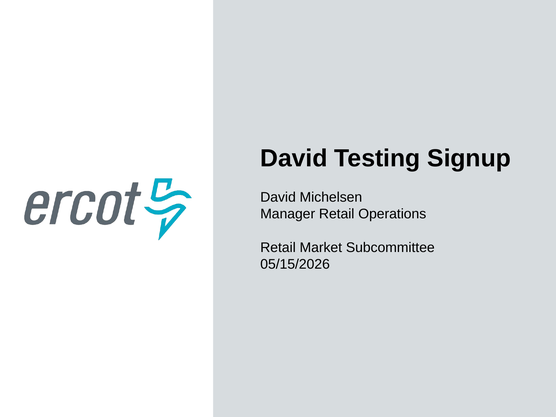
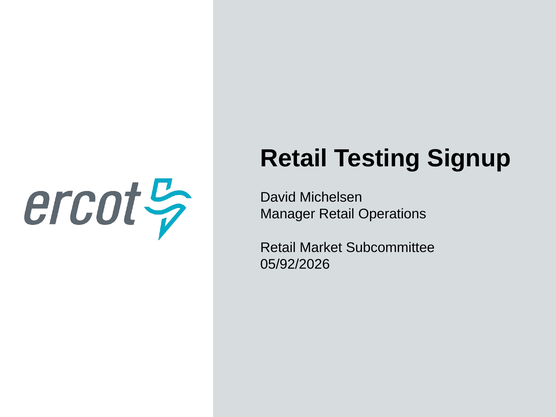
David at (294, 158): David -> Retail
05/15/2026: 05/15/2026 -> 05/92/2026
